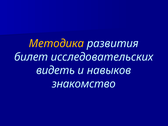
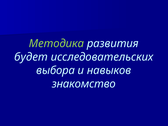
Методика colour: yellow -> light green
билет: билет -> будет
видеть: видеть -> выбора
